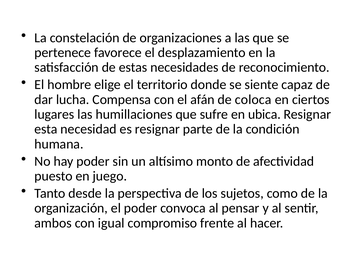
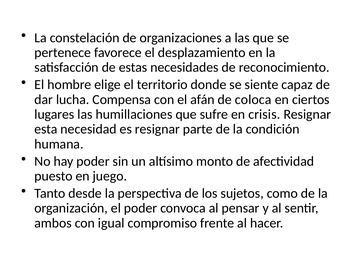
ubica: ubica -> crisis
